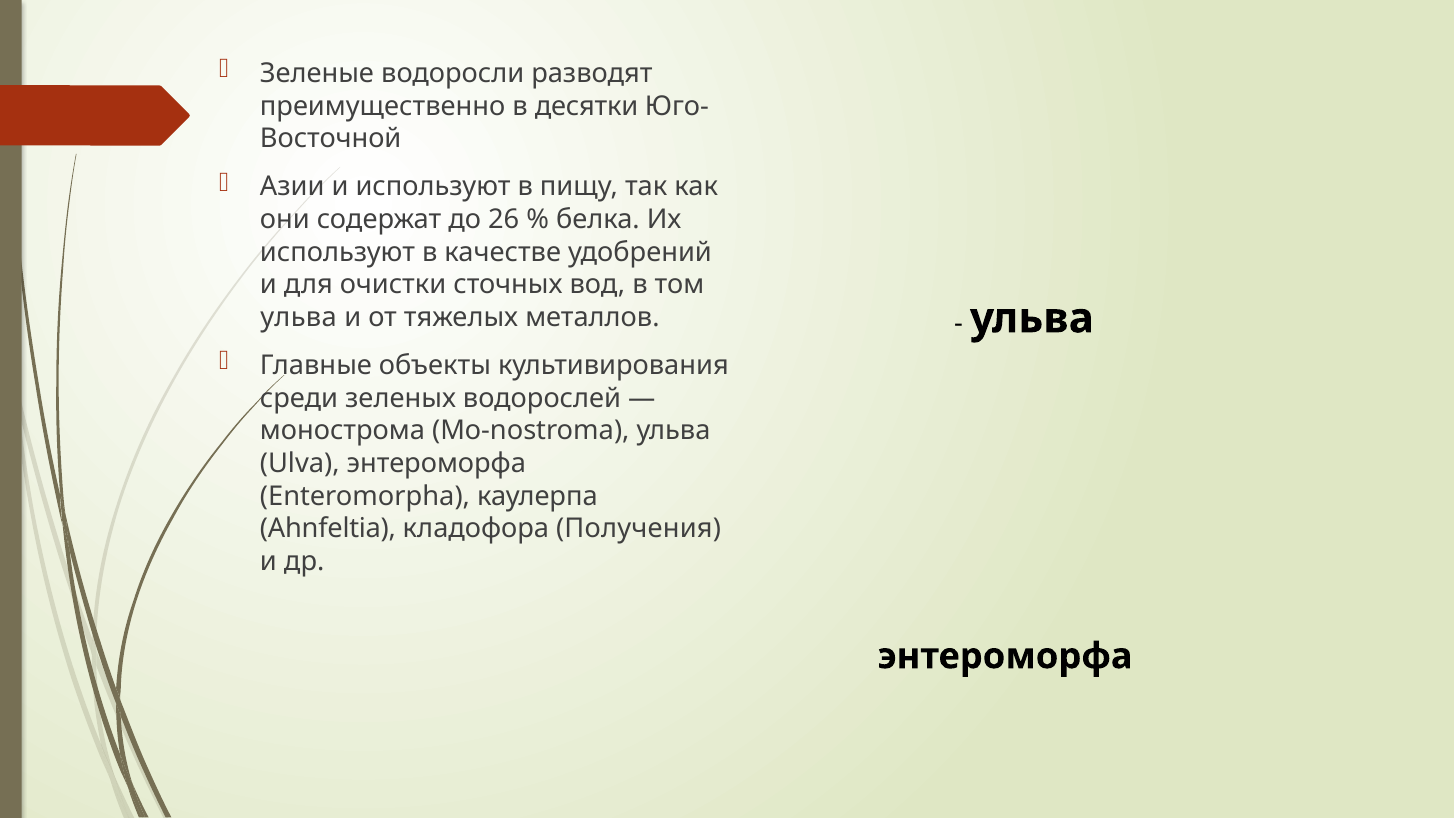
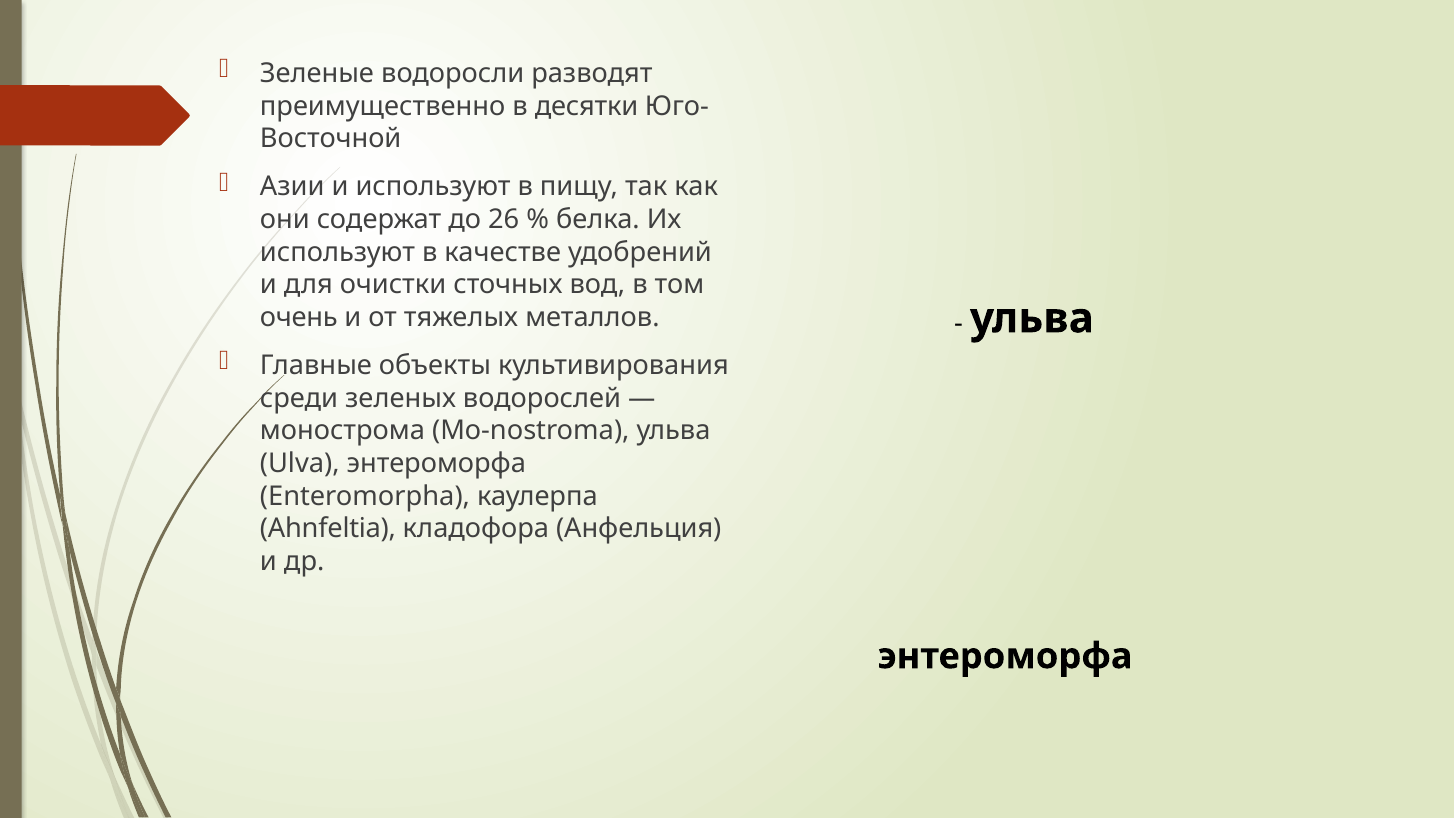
ульва at (299, 317): ульва -> очень
Получения: Получения -> Анфельция
